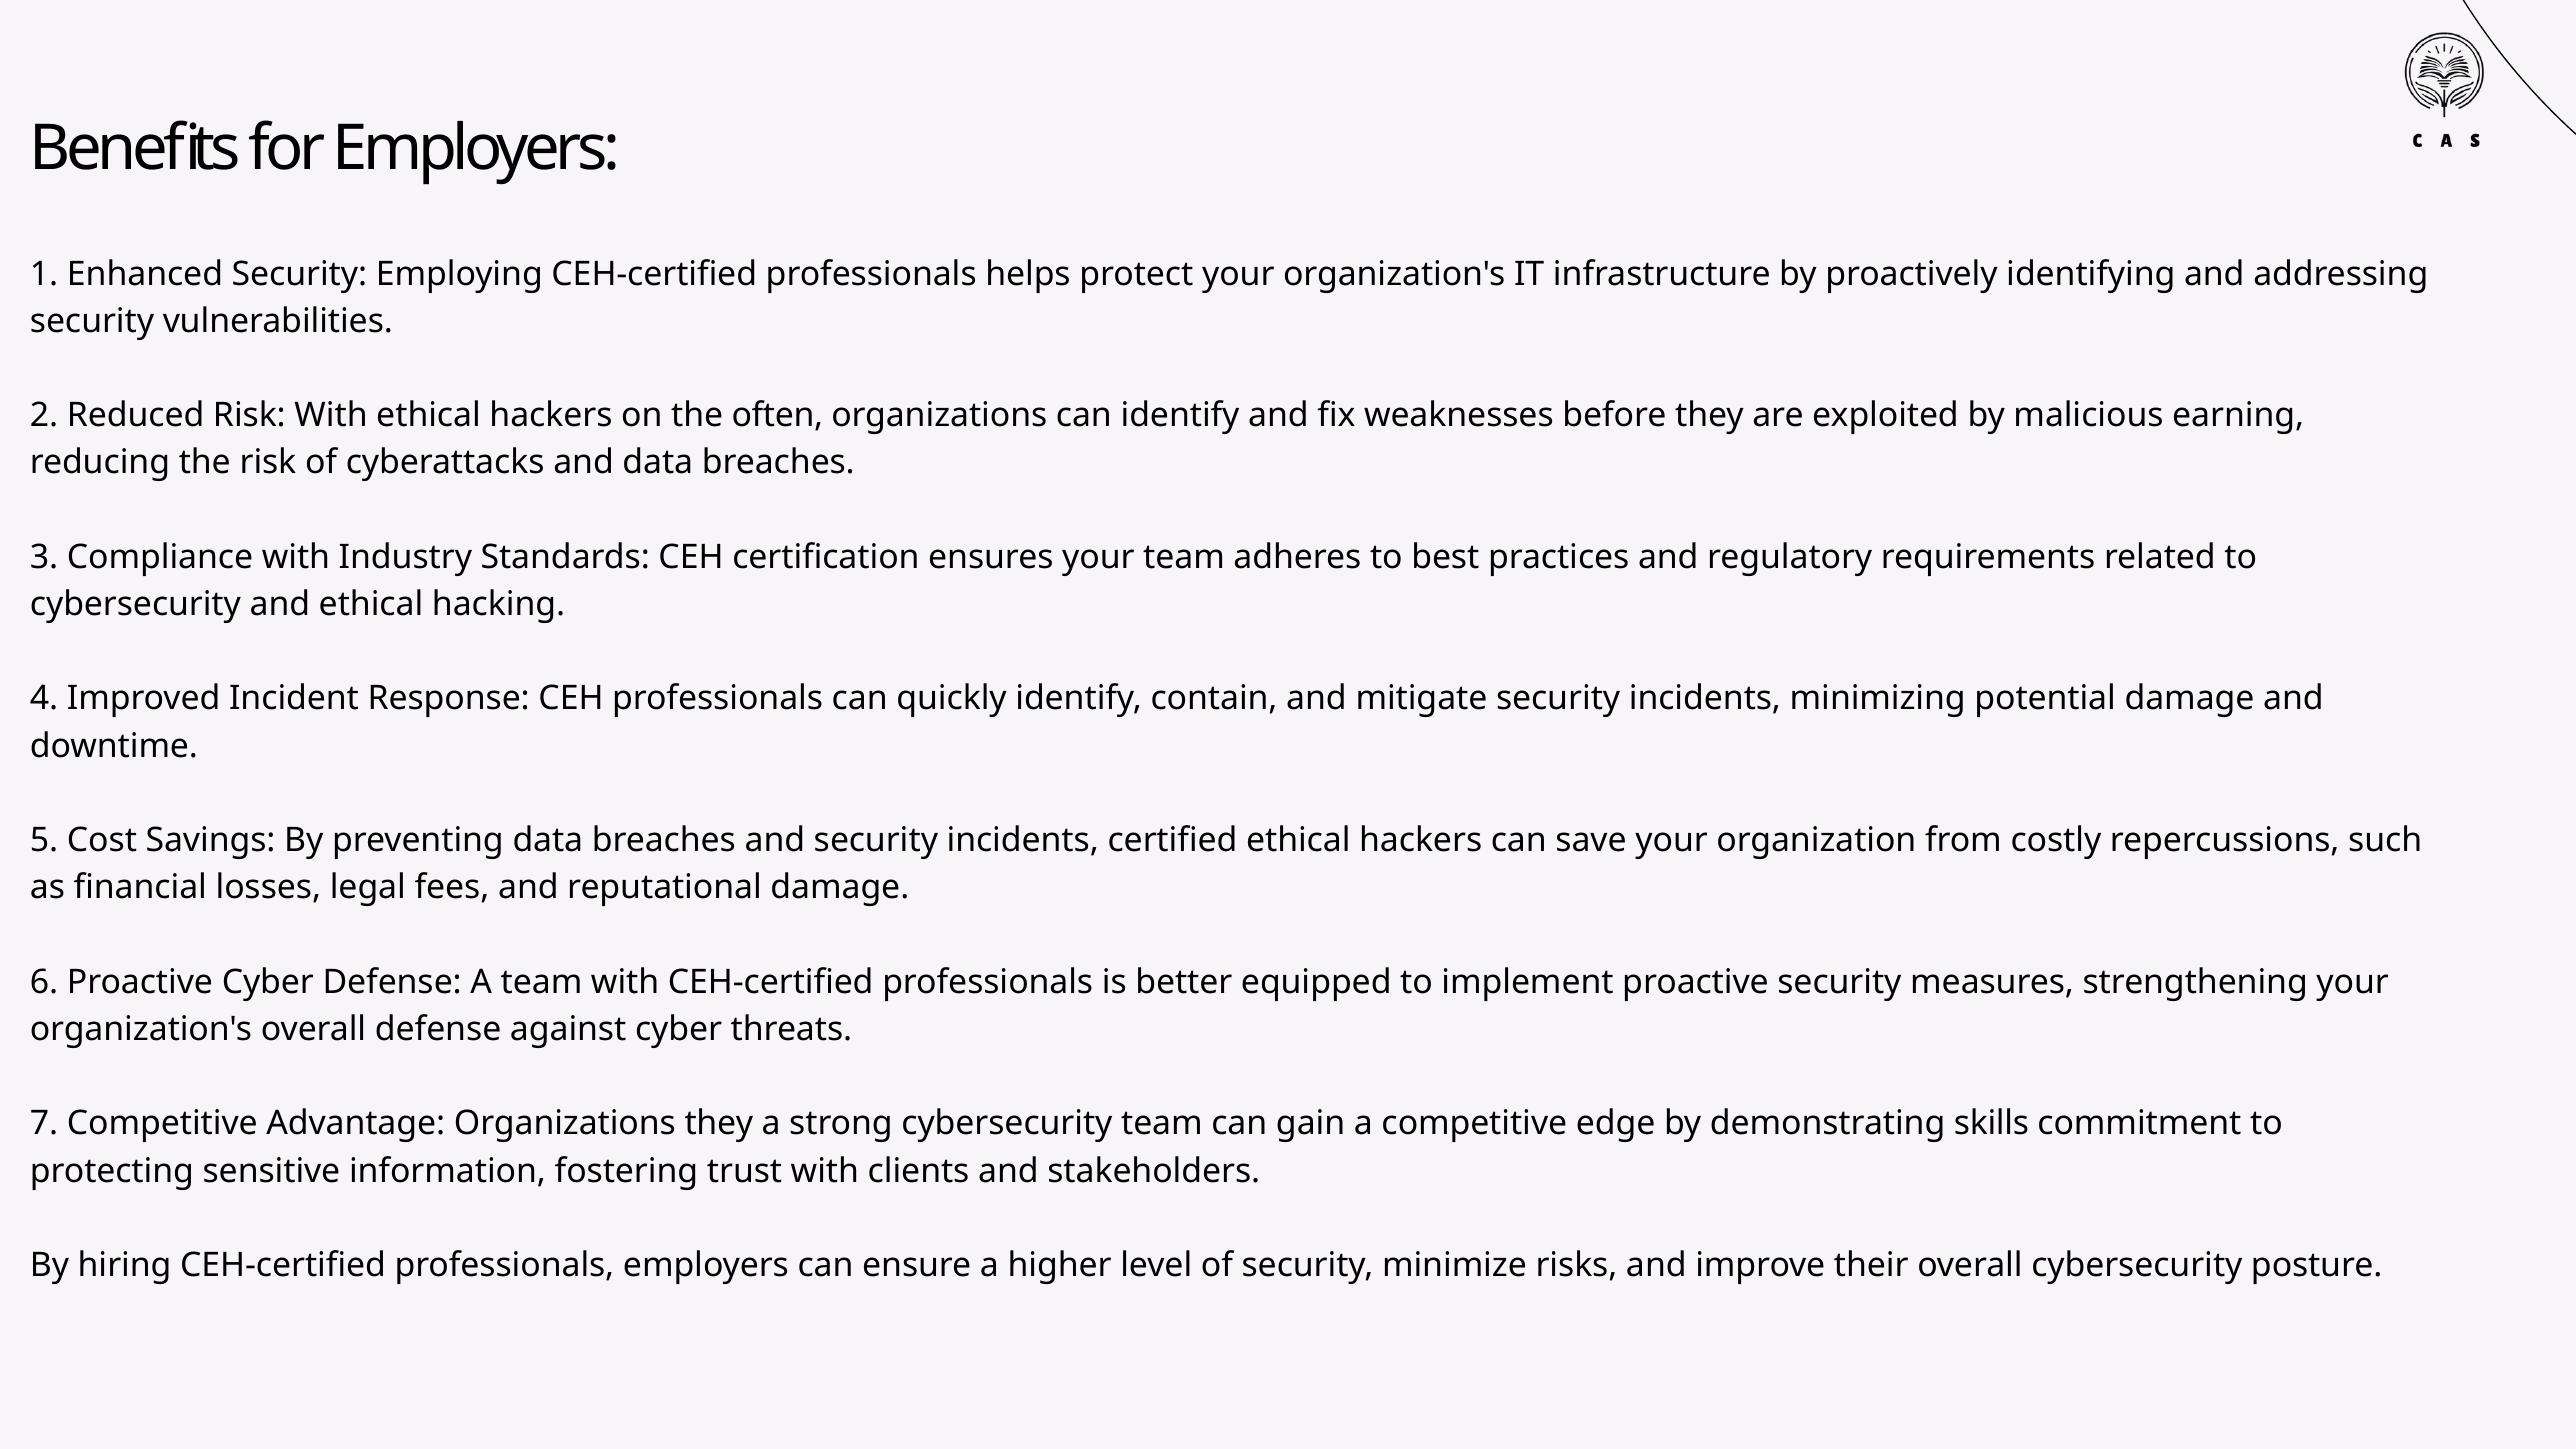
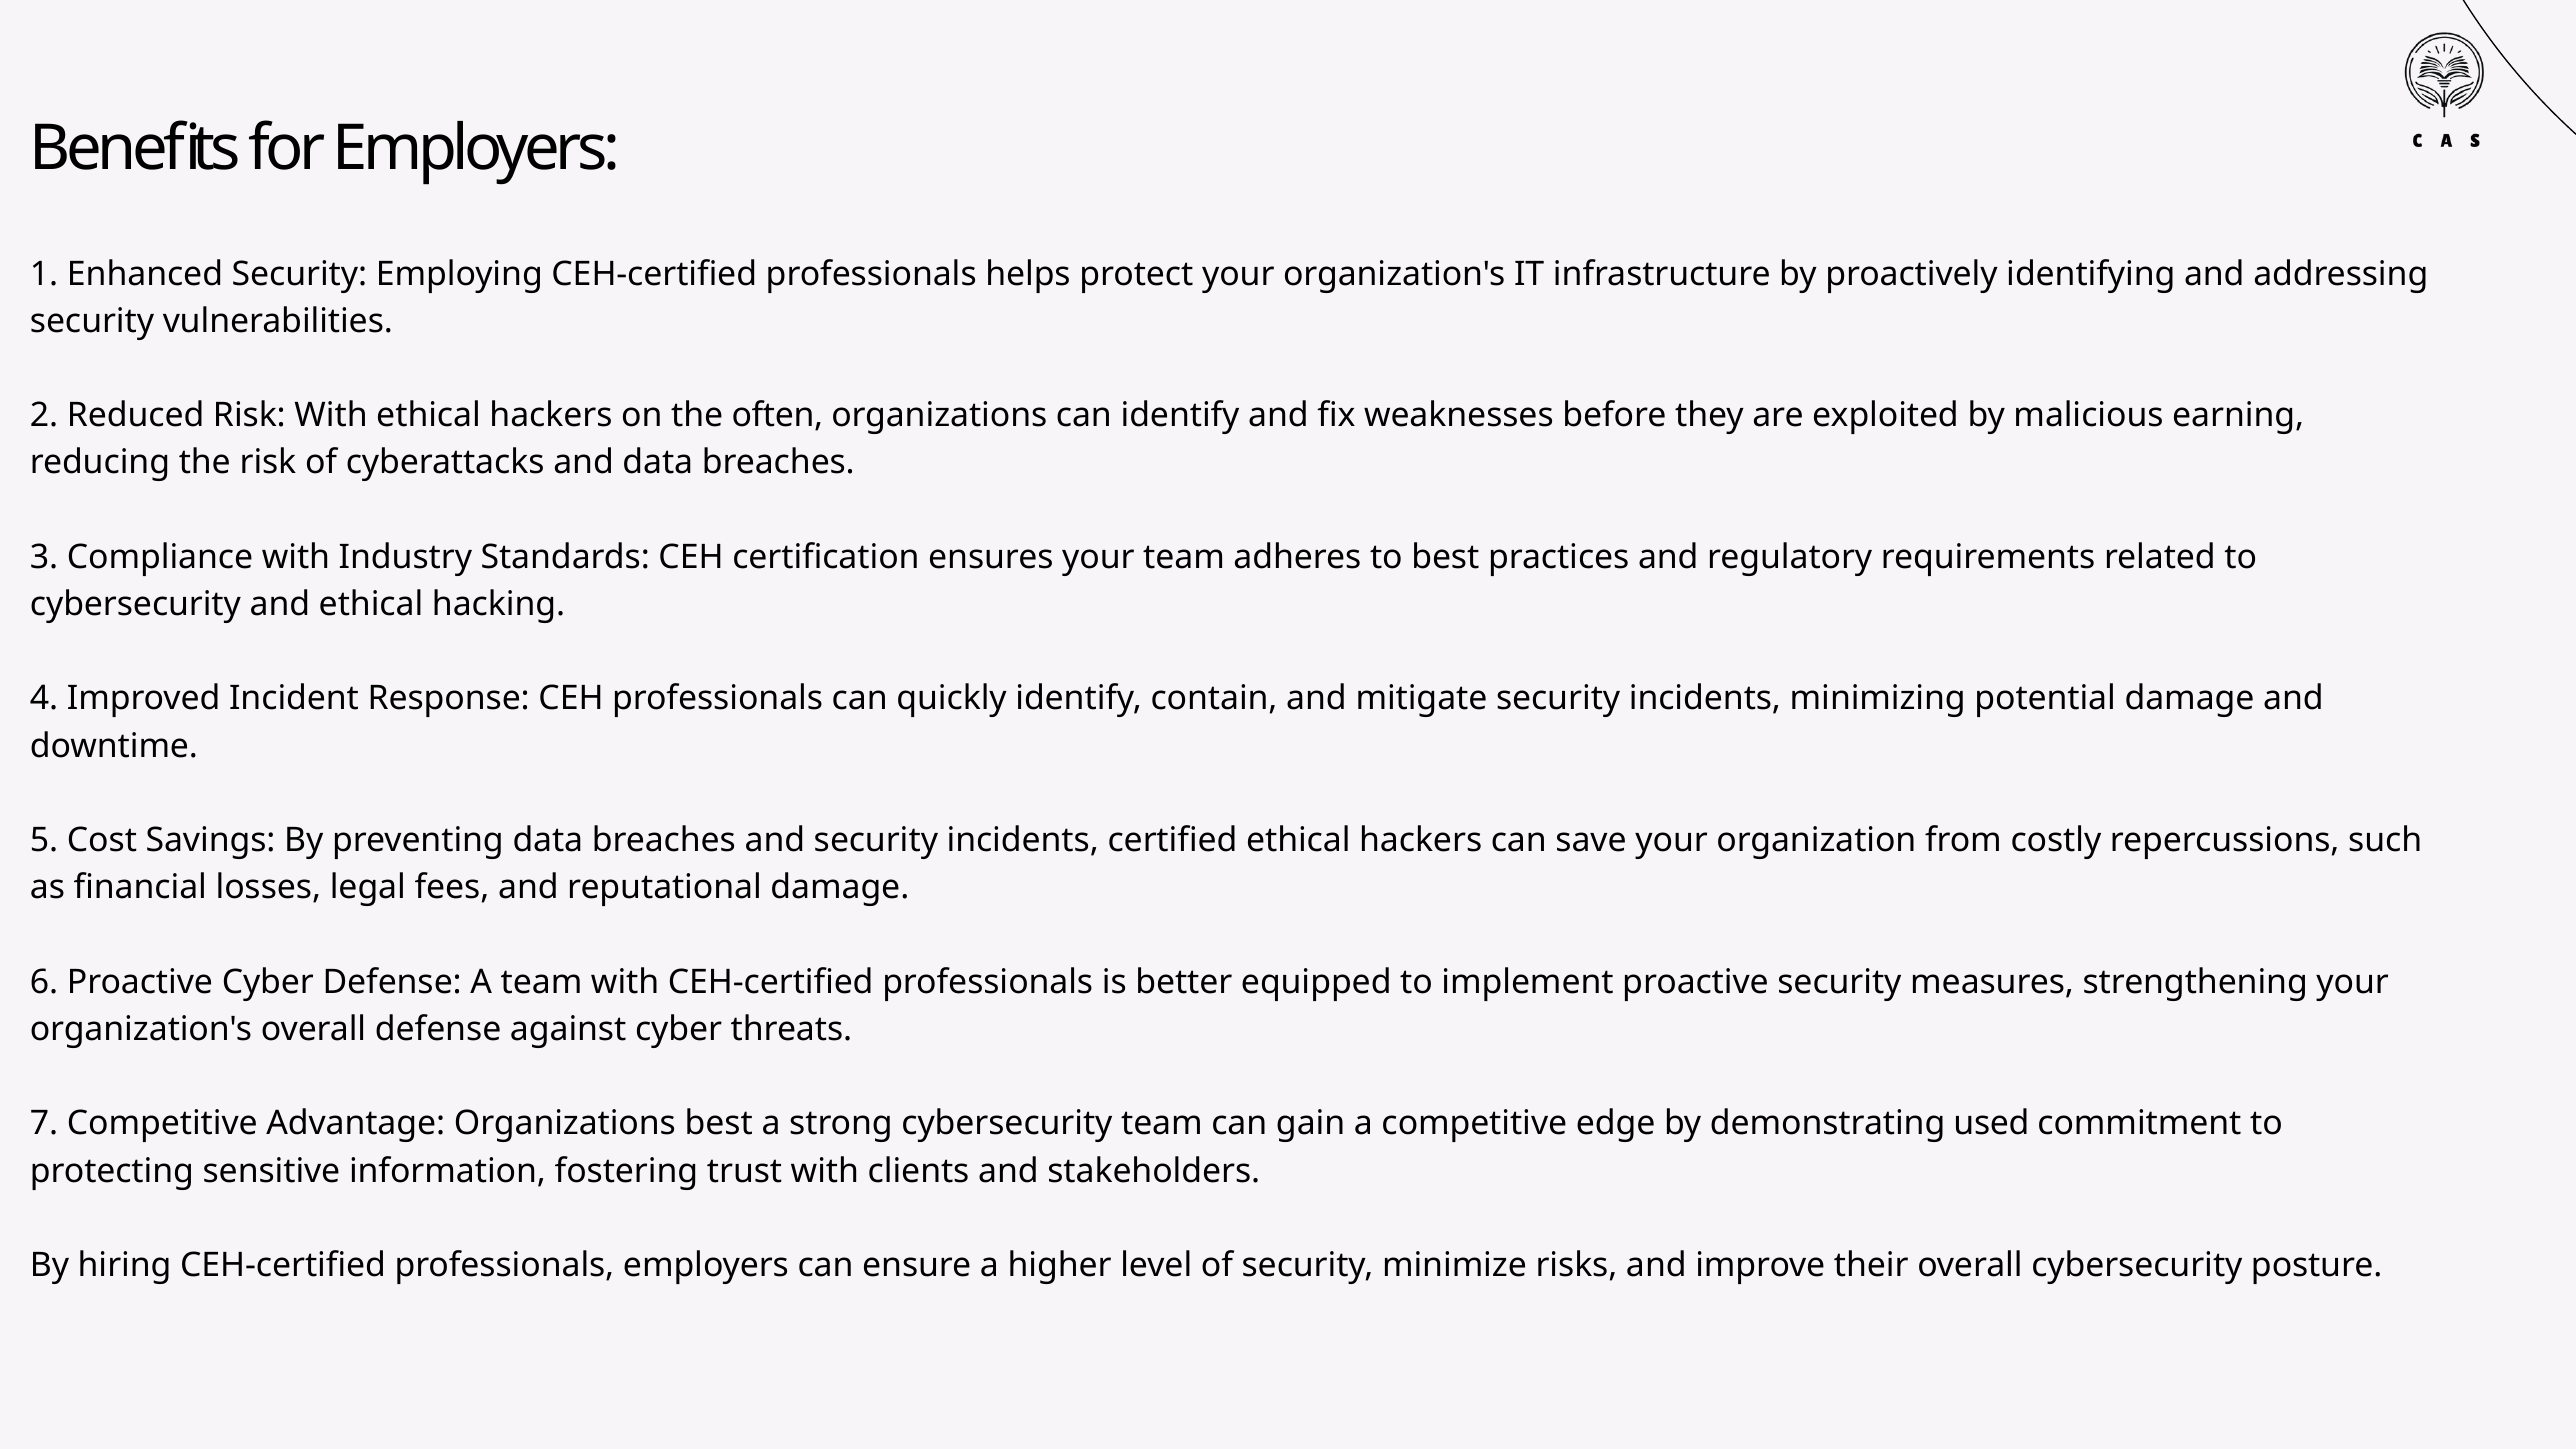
Organizations they: they -> best
skills: skills -> used
